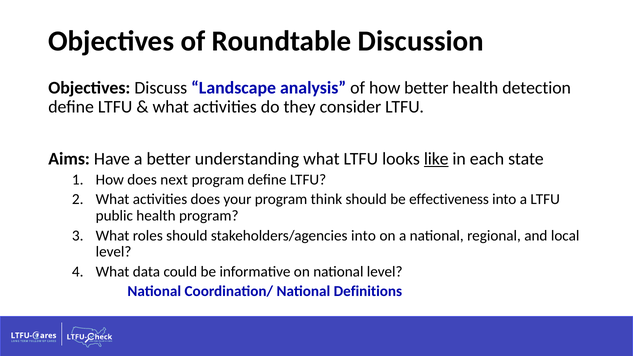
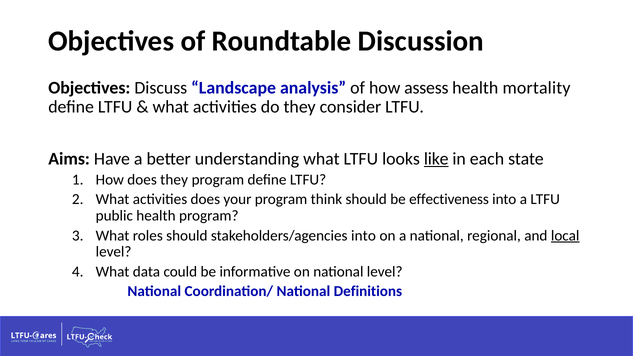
how better: better -> assess
detection: detection -> mortality
does next: next -> they
local underline: none -> present
